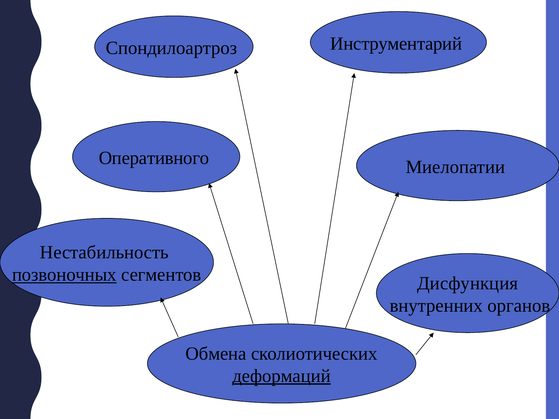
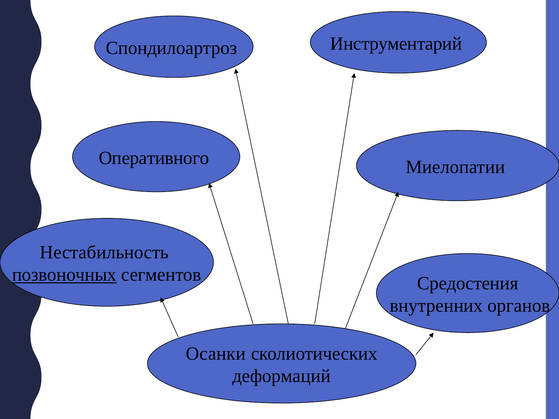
Дисфункция: Дисфункция -> Средостения
Обмена: Обмена -> Осанки
деформаций underline: present -> none
